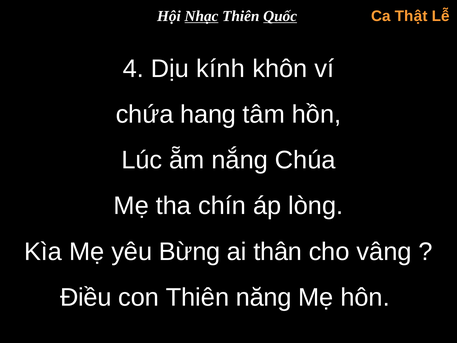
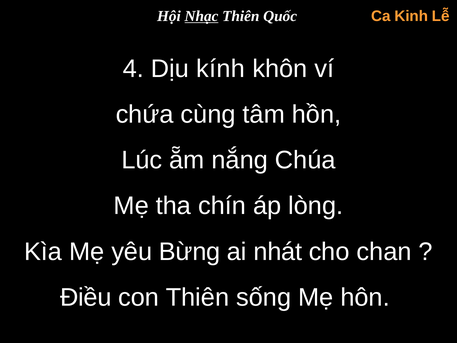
Thật: Thật -> Kinh
Quốc underline: present -> none
hang: hang -> cùng
thân: thân -> nhát
vâng: vâng -> chan
năng: năng -> sống
